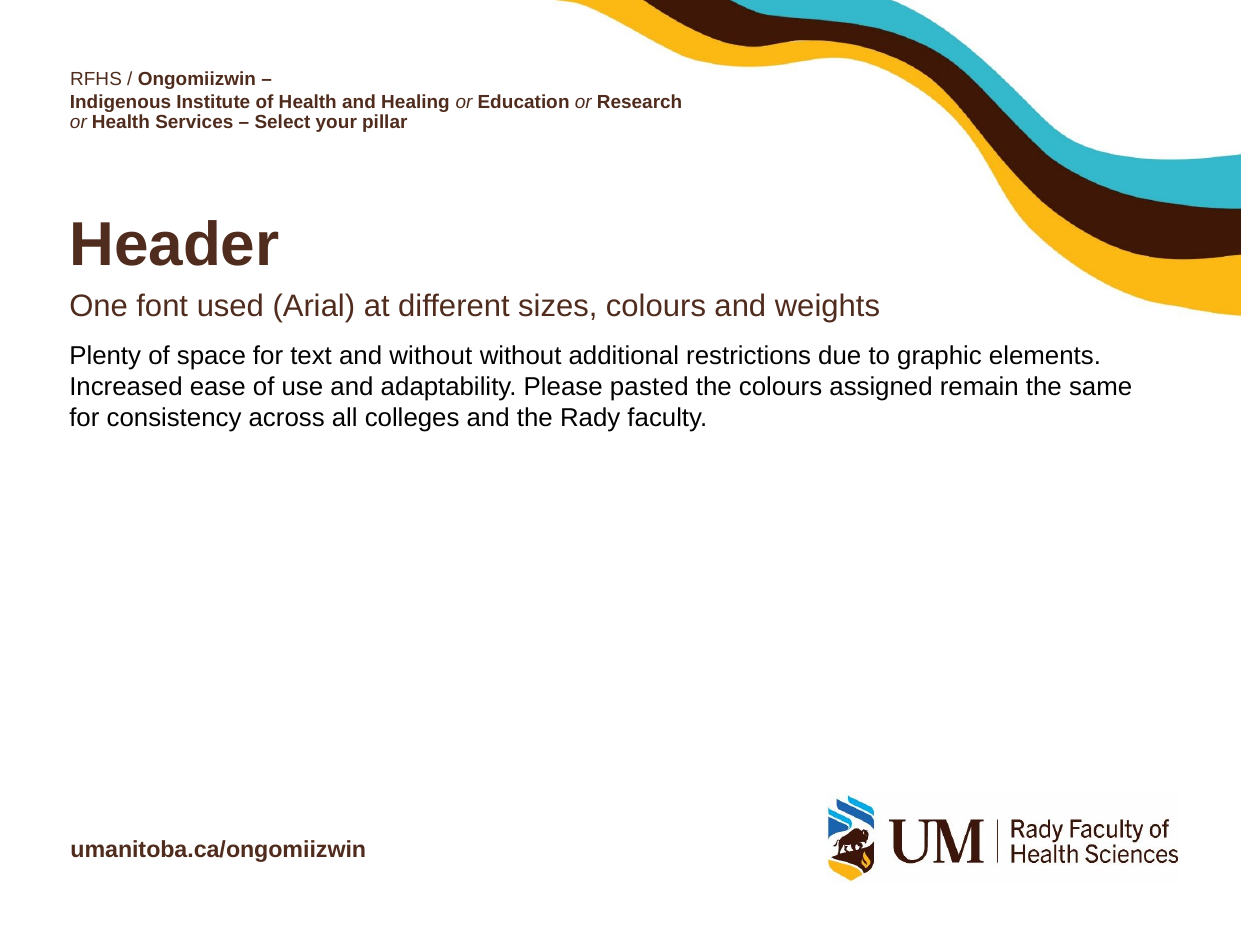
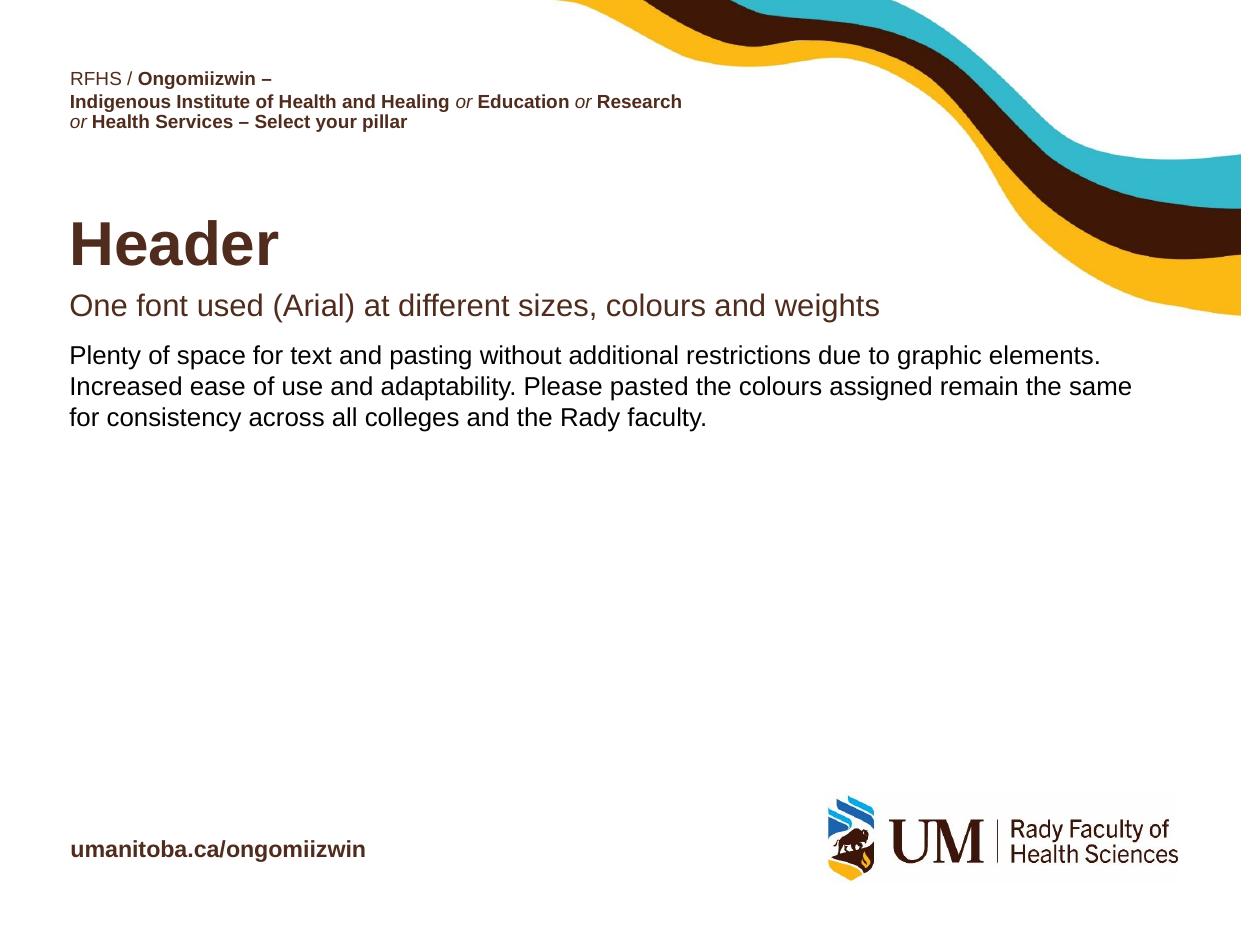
and without: without -> pasting
